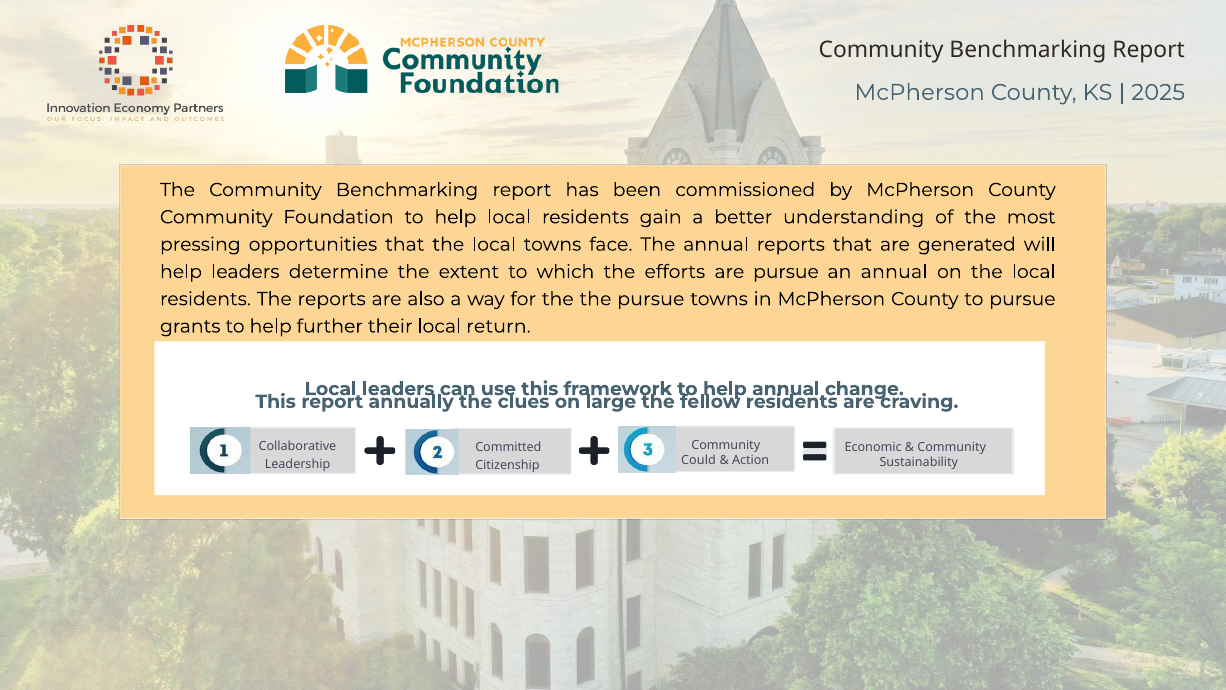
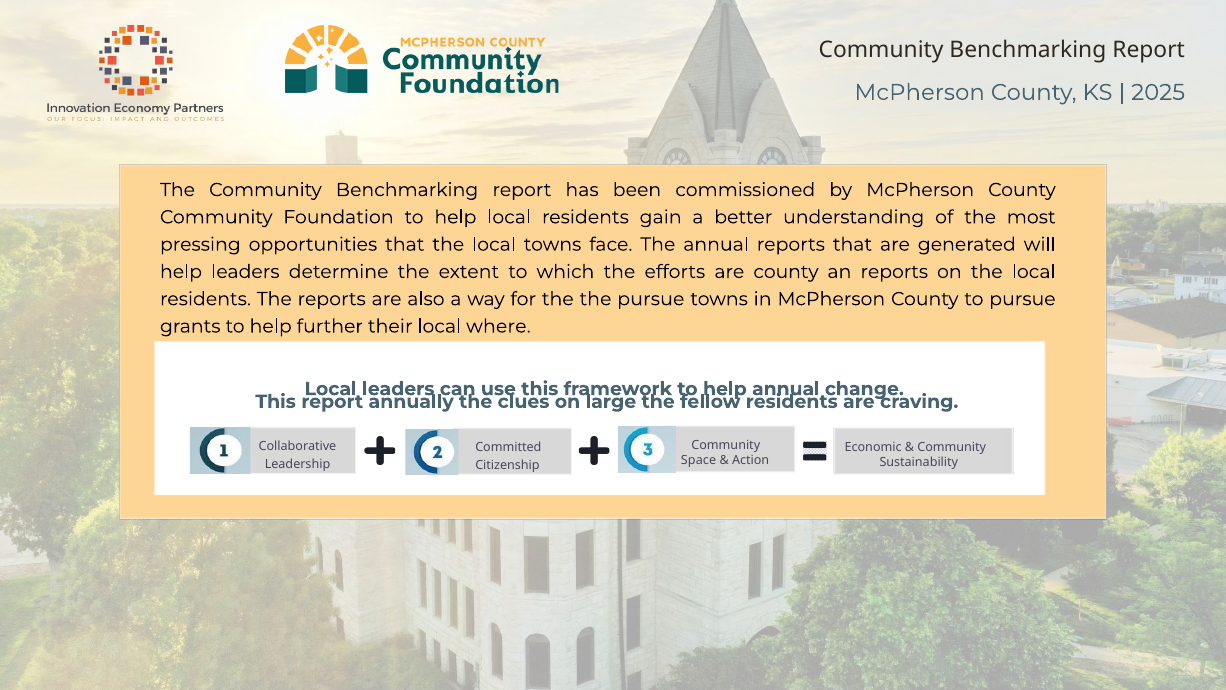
are pursue: pursue -> county
an annual: annual -> reports
return: return -> where
Could: Could -> Space
